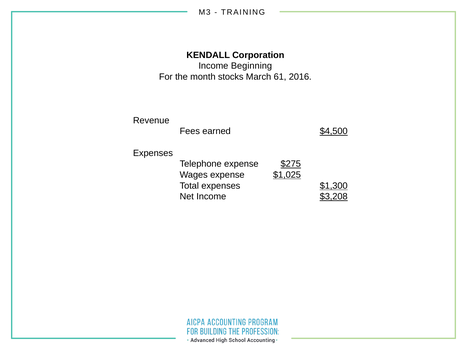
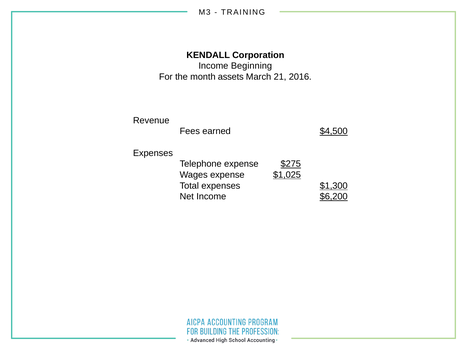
stocks: stocks -> assets
61: 61 -> 21
$3,208: $3,208 -> $6,200
